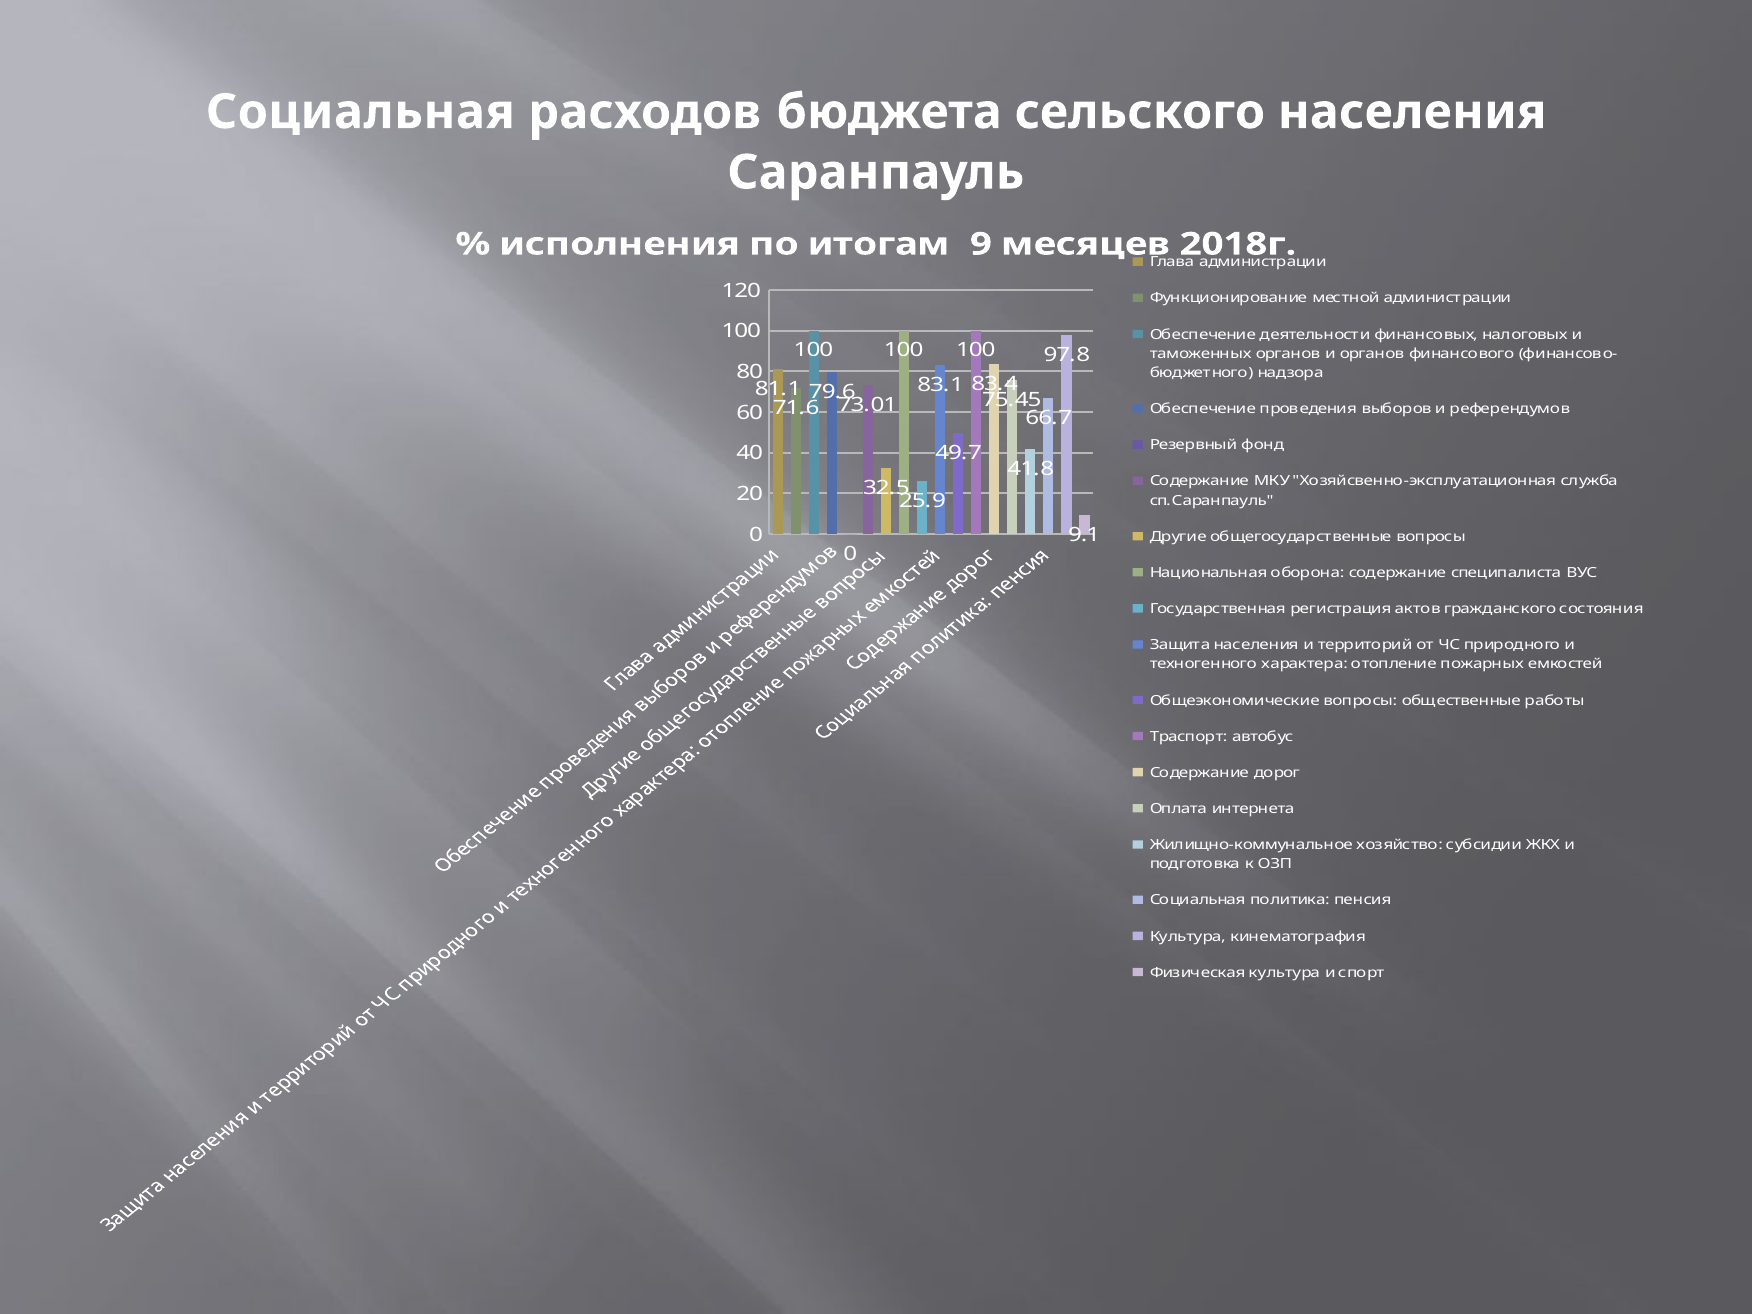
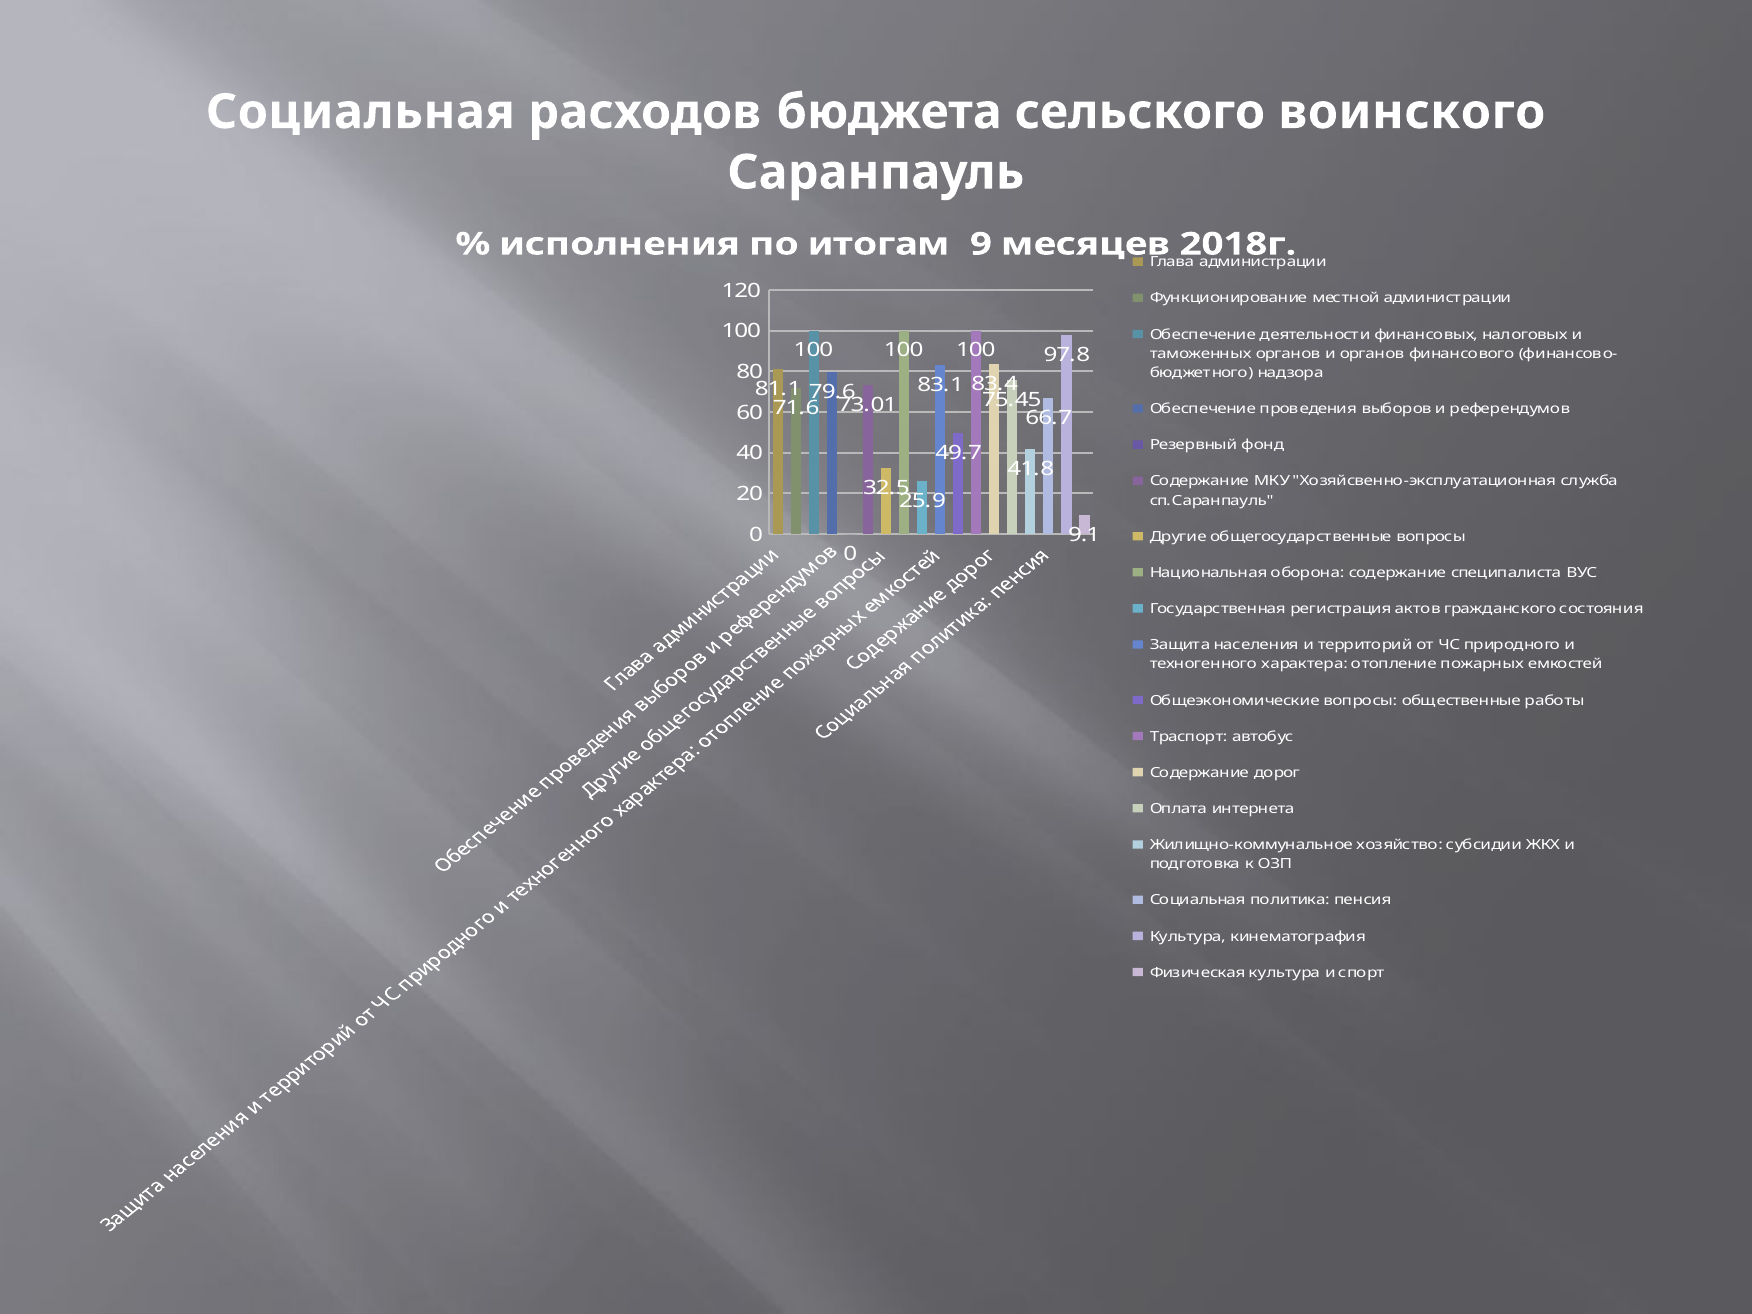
сельского населения: населения -> воинского
